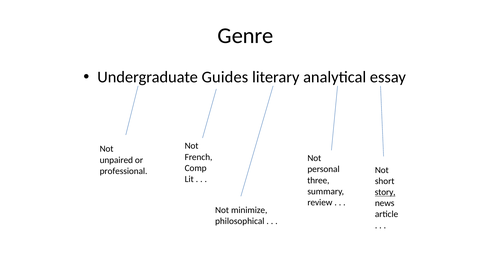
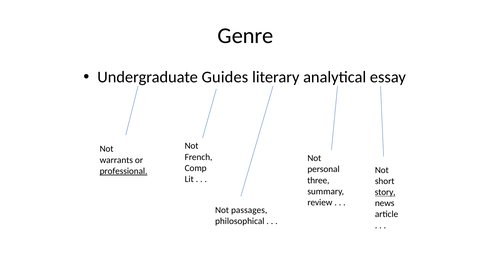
unpaired: unpaired -> warrants
professional underline: none -> present
minimize: minimize -> passages
